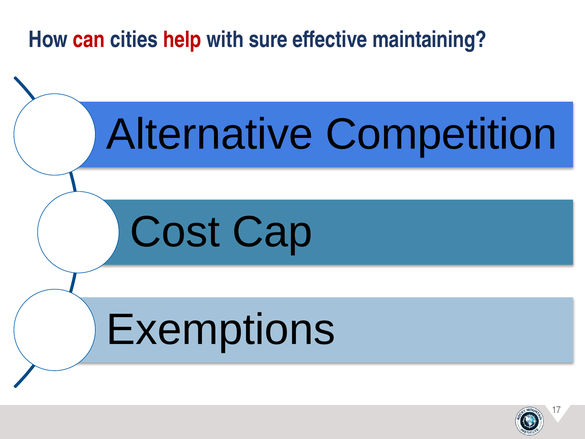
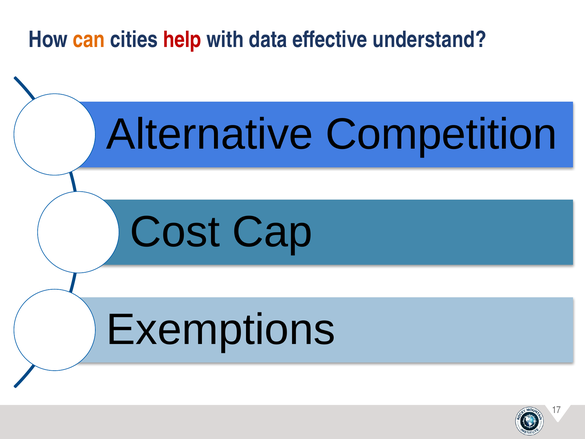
can colour: red -> orange
sure: sure -> data
maintaining: maintaining -> understand
